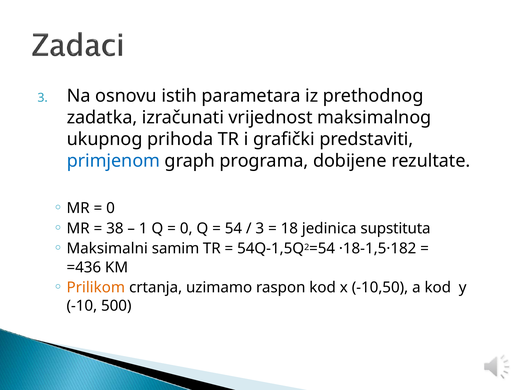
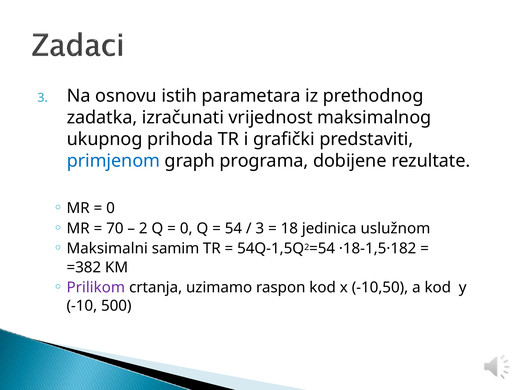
38: 38 -> 70
1: 1 -> 2
supstituta: supstituta -> uslužnom
=436: =436 -> =382
Prilikom colour: orange -> purple
